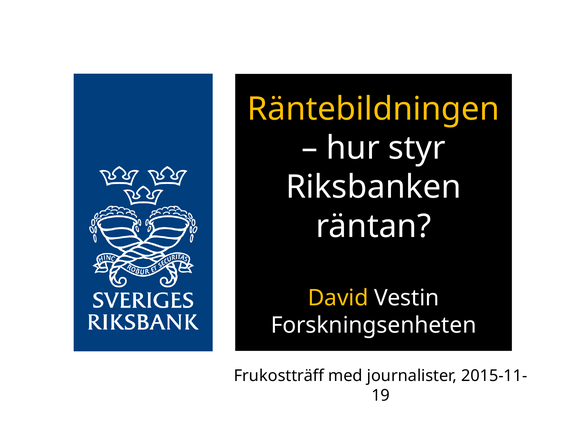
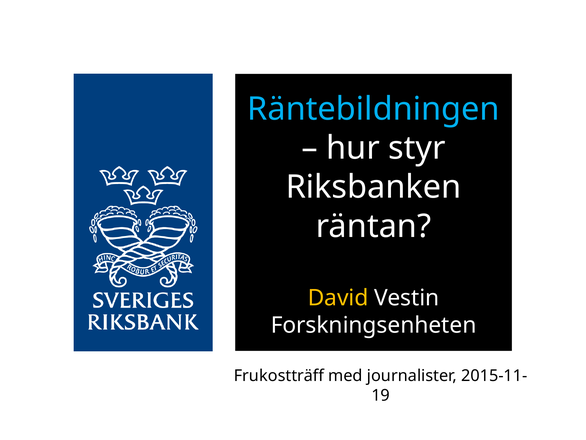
Räntebildningen colour: yellow -> light blue
